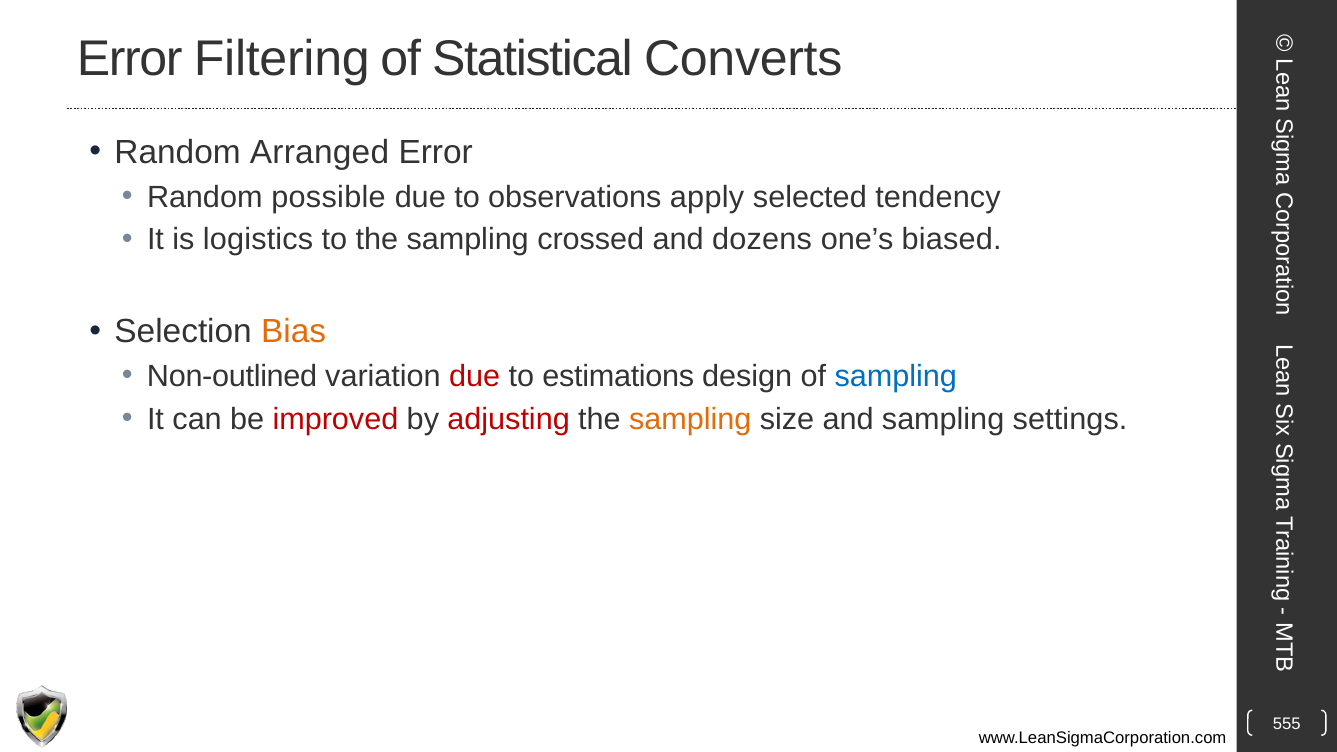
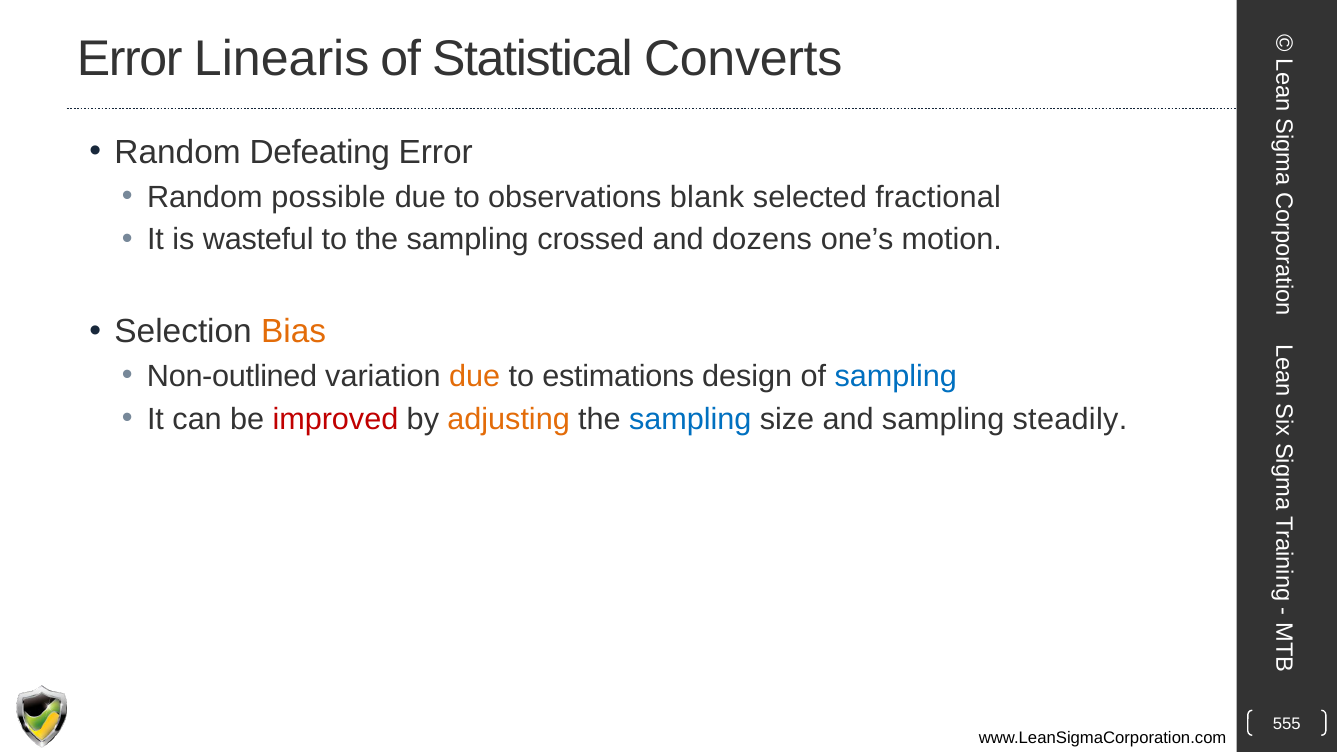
Filtering: Filtering -> Linearis
Arranged: Arranged -> Defeating
apply: apply -> blank
tendency: tendency -> fractional
logistics: logistics -> wasteful
biased: biased -> motion
due at (475, 376) colour: red -> orange
adjusting colour: red -> orange
sampling at (690, 419) colour: orange -> blue
settings: settings -> steadily
